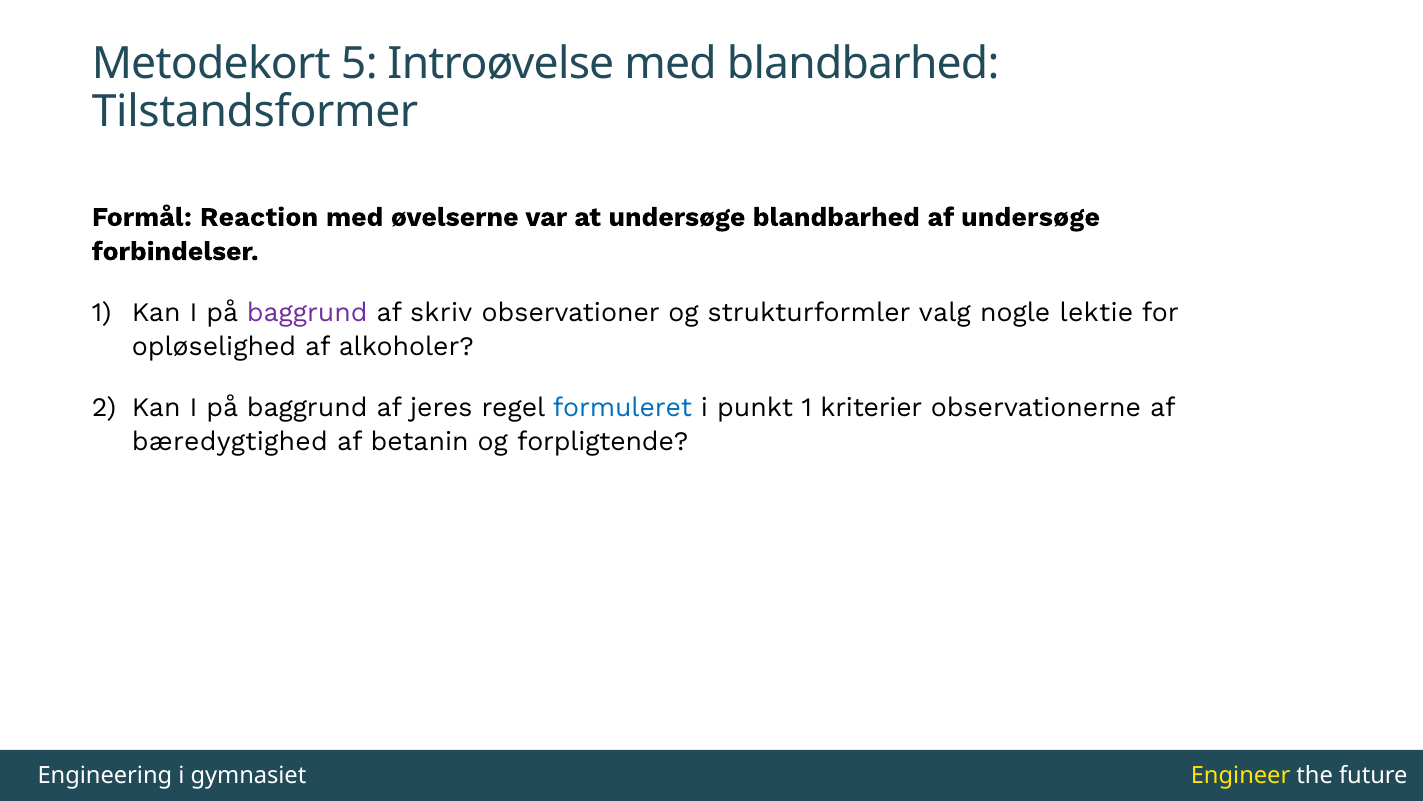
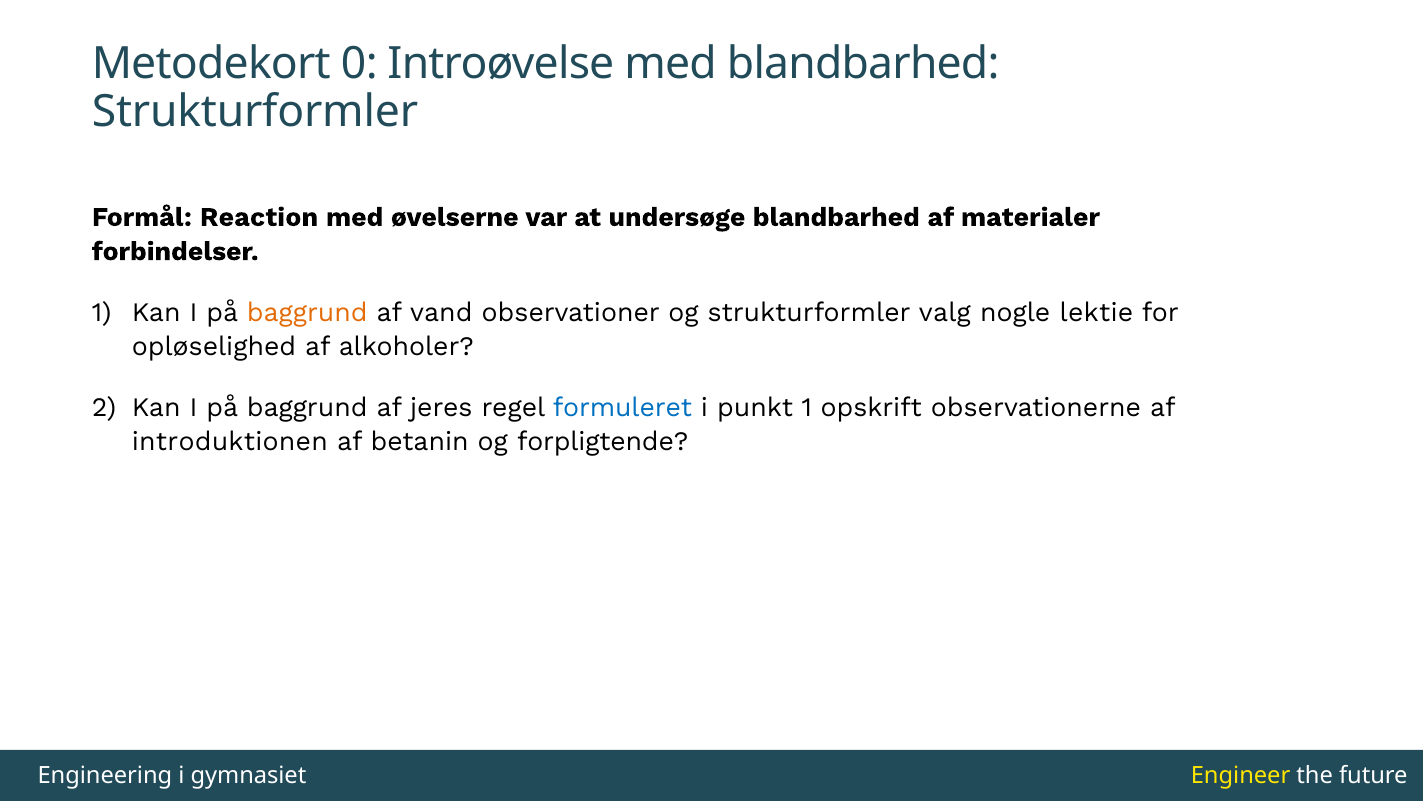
5: 5 -> 0
Tilstandsformer at (255, 112): Tilstandsformer -> Strukturformler
af undersøge: undersøge -> materialer
baggrund at (307, 312) colour: purple -> orange
skriv: skriv -> vand
kriterier: kriterier -> opskrift
bæredygtighed: bæredygtighed -> introduktionen
